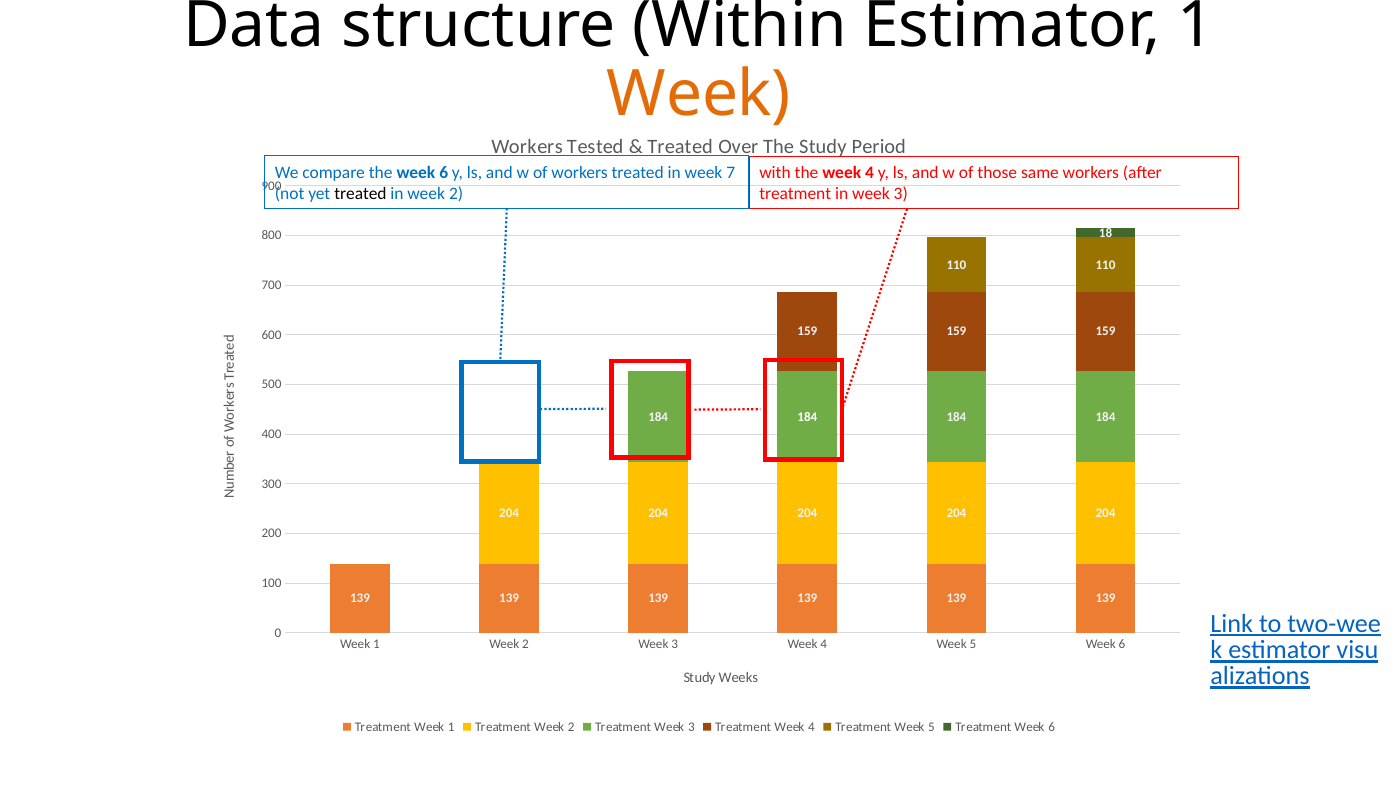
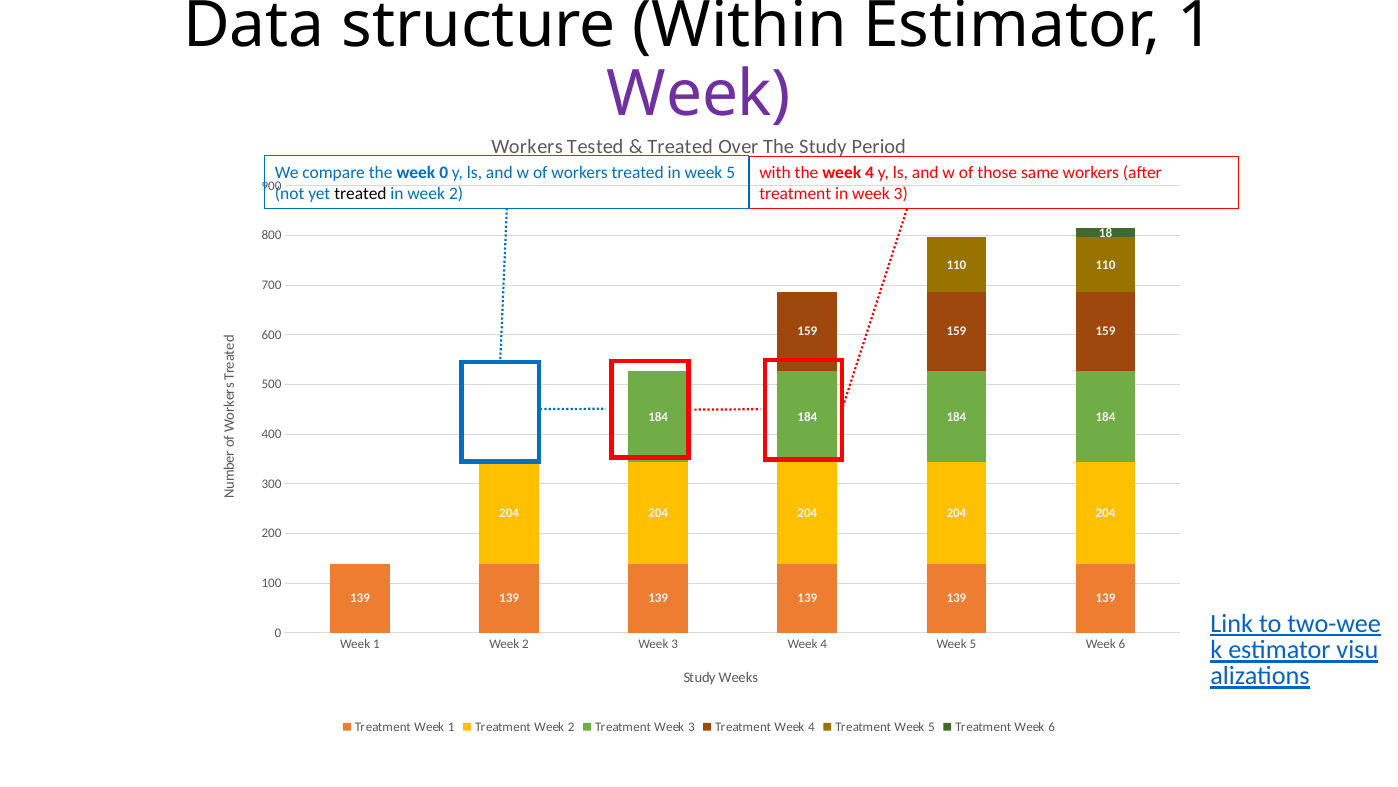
Week at (699, 94) colour: orange -> purple
the week 6: 6 -> 0
in week 7: 7 -> 5
